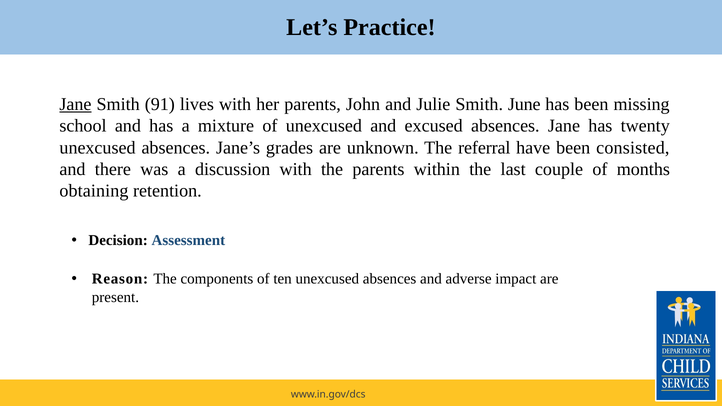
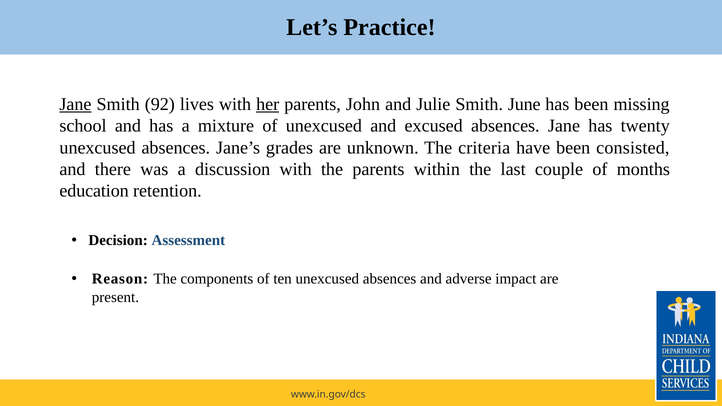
91: 91 -> 92
her underline: none -> present
referral: referral -> criteria
obtaining: obtaining -> education
